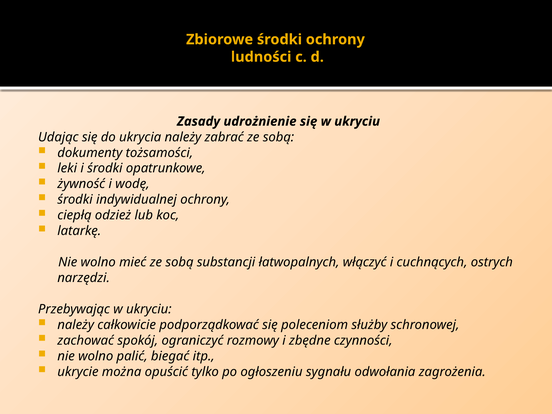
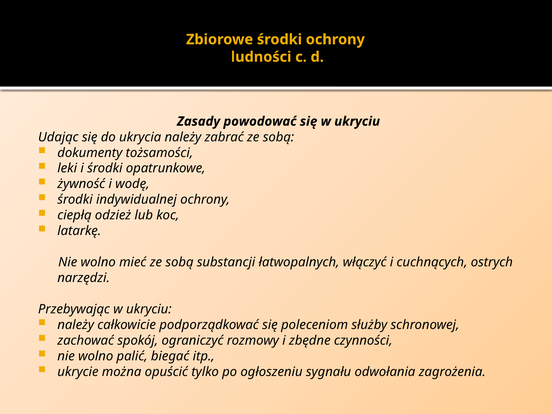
udrożnienie: udrożnienie -> powodować
